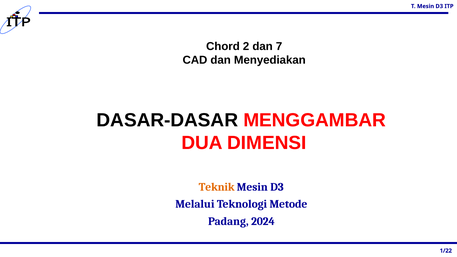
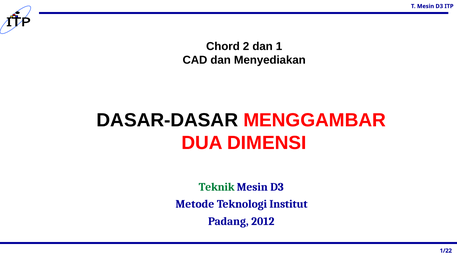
7: 7 -> 1
Teknik colour: orange -> green
Melalui: Melalui -> Metode
Metode: Metode -> Institut
2024: 2024 -> 2012
